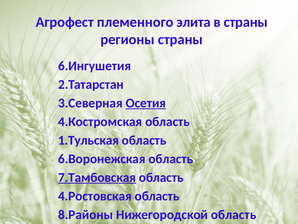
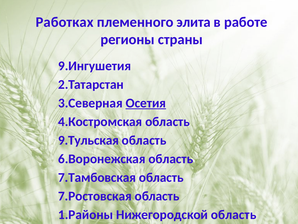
Агрофест: Агрофест -> Работках
в страны: страны -> работе
6.Ингушетия: 6.Ингушетия -> 9.Ингушетия
1.Тульская: 1.Тульская -> 9.Тульская
7.Тамбовская underline: present -> none
4.Ростовская: 4.Ростовская -> 7.Ростовская
8.Районы: 8.Районы -> 1.Районы
